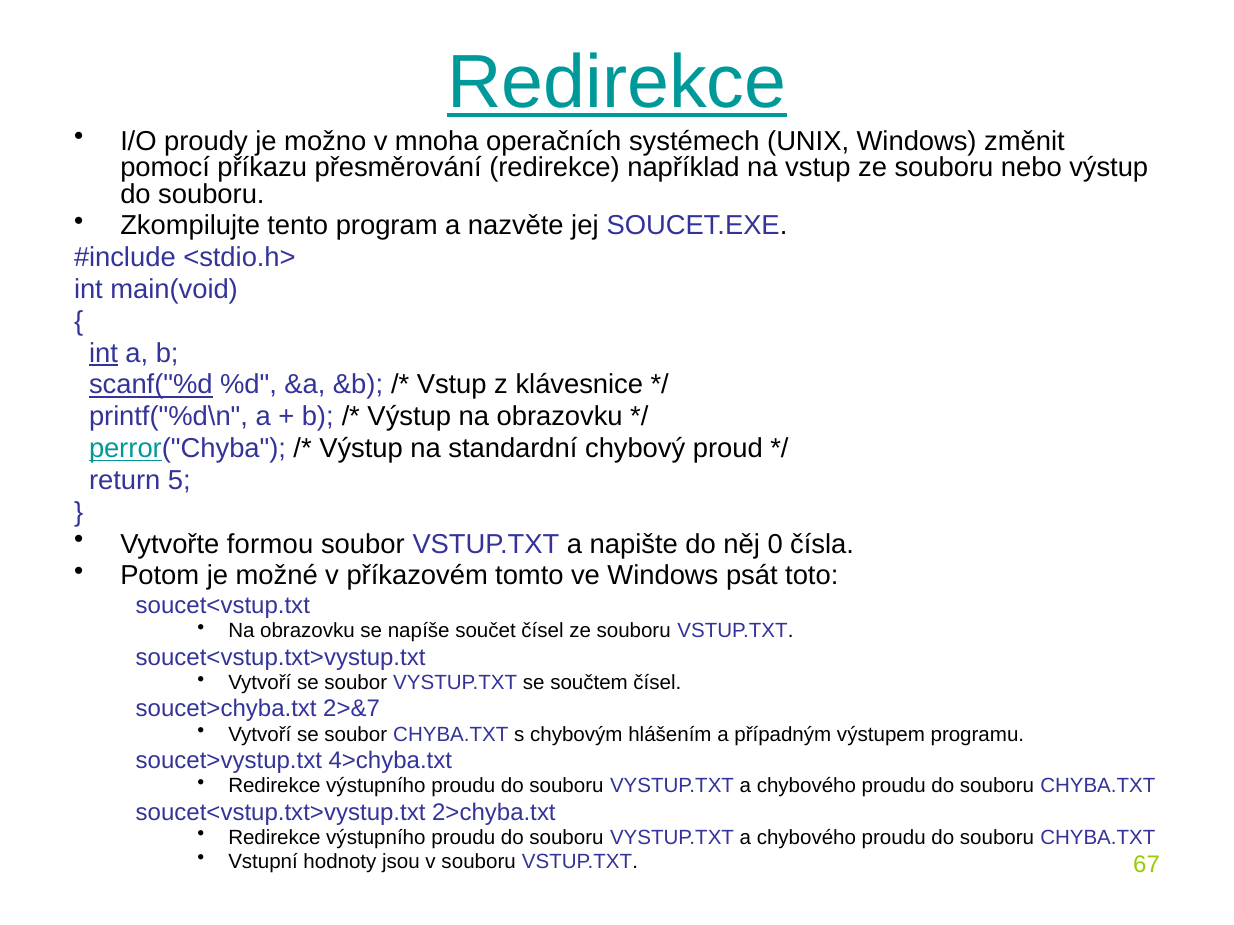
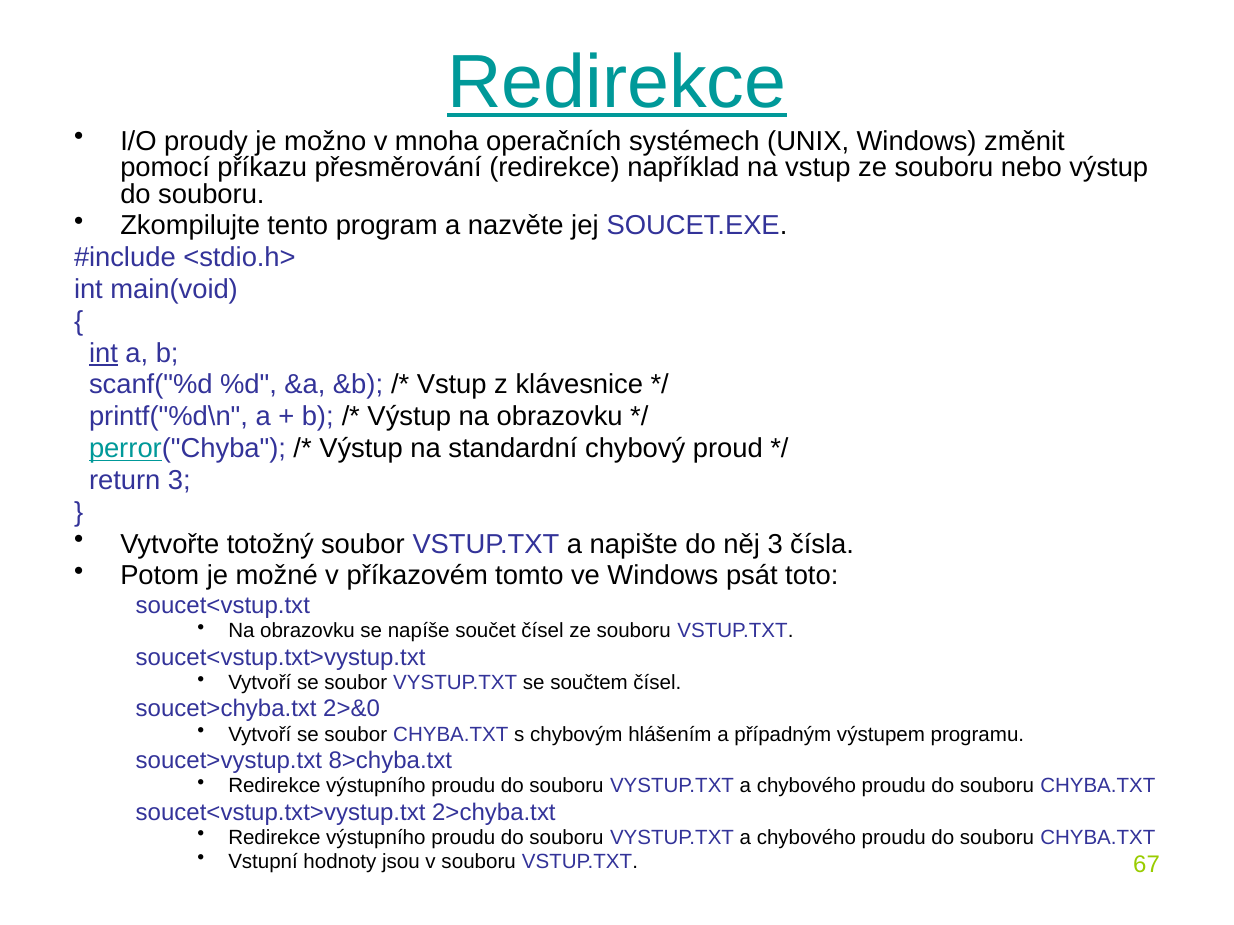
scanf("%d underline: present -> none
return 5: 5 -> 3
formou: formou -> totožný
něj 0: 0 -> 3
2>&7: 2>&7 -> 2>&0
4>chyba.txt: 4>chyba.txt -> 8>chyba.txt
